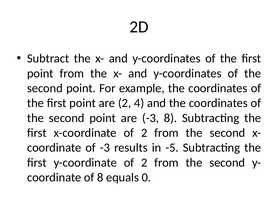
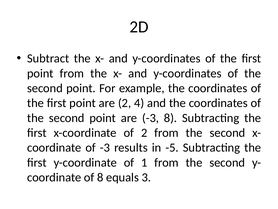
y-coordinate of 2: 2 -> 1
0: 0 -> 3
